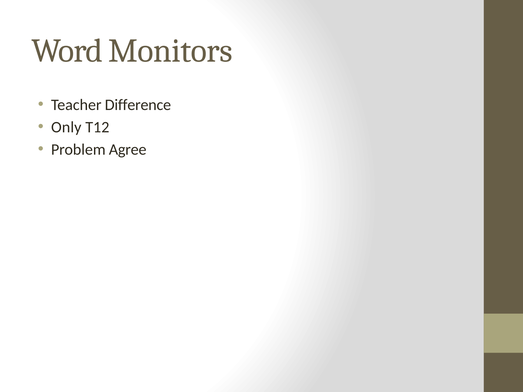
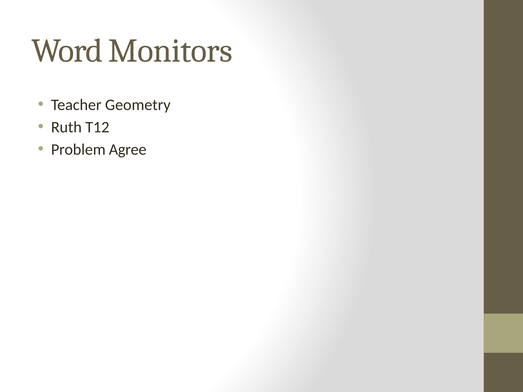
Difference: Difference -> Geometry
Only: Only -> Ruth
